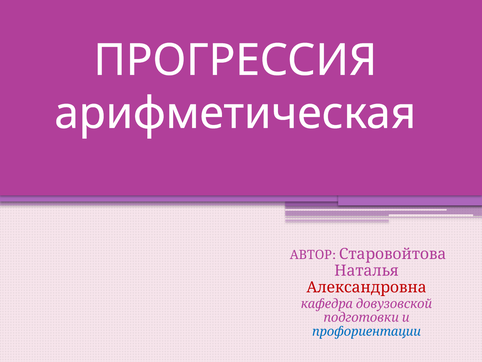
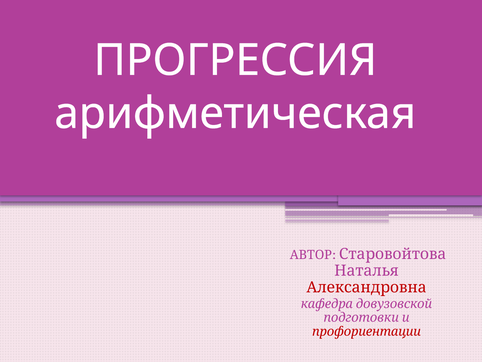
профориентации colour: blue -> red
